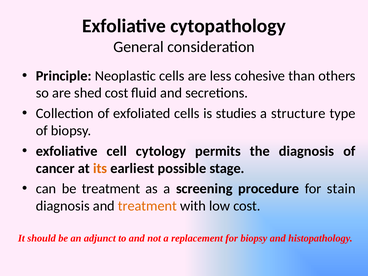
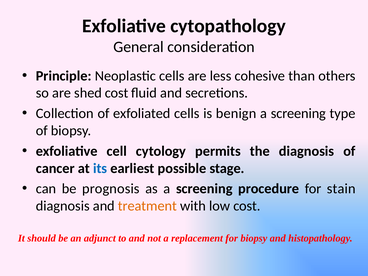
studies: studies -> benign
structure at (298, 113): structure -> screening
its colour: orange -> blue
be treatment: treatment -> prognosis
